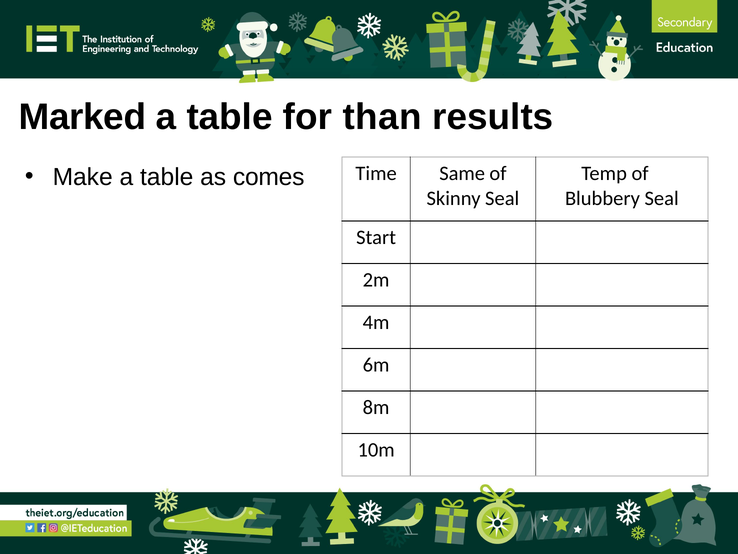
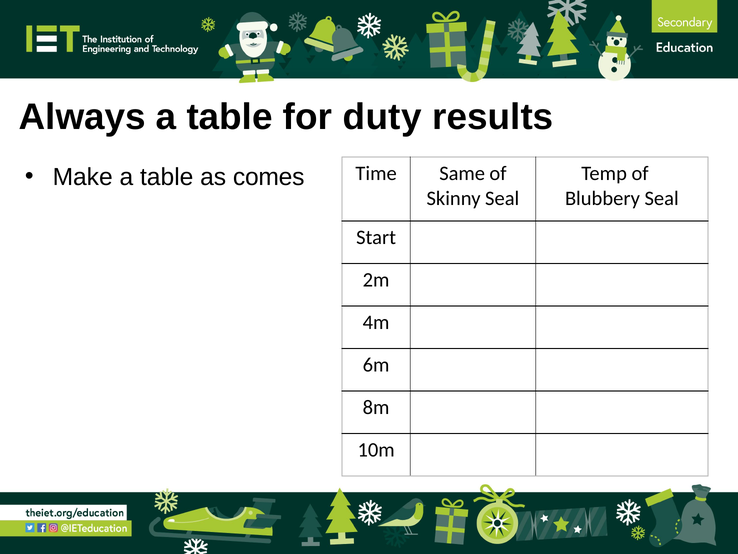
Marked: Marked -> Always
than: than -> duty
